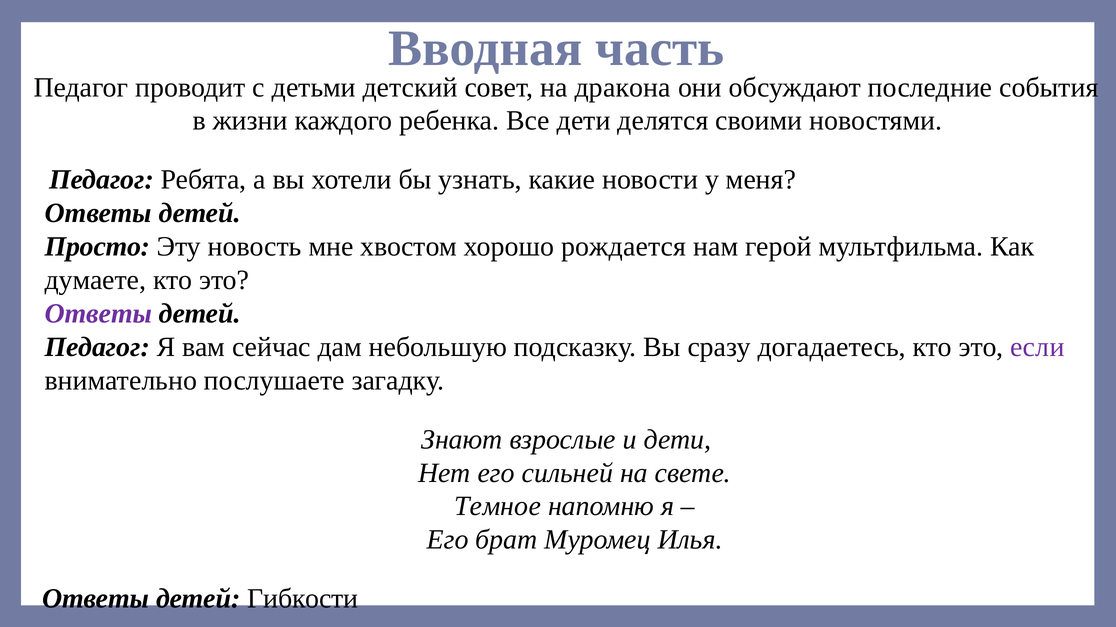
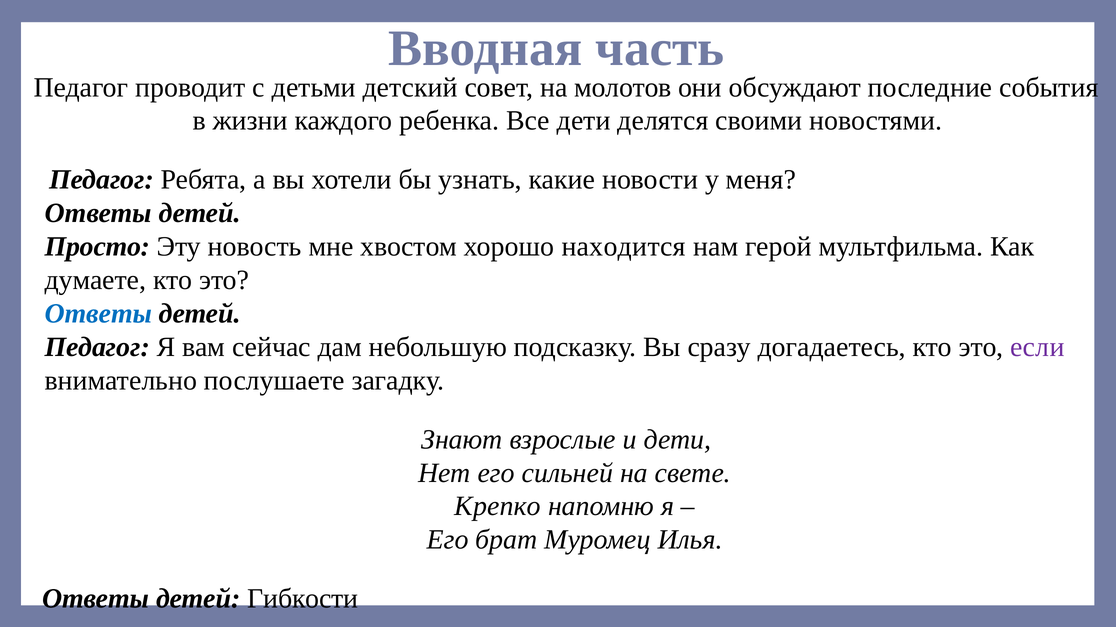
дракона: дракона -> молотов
рождается: рождается -> находится
Ответы at (98, 314) colour: purple -> blue
Темное: Темное -> Крепко
